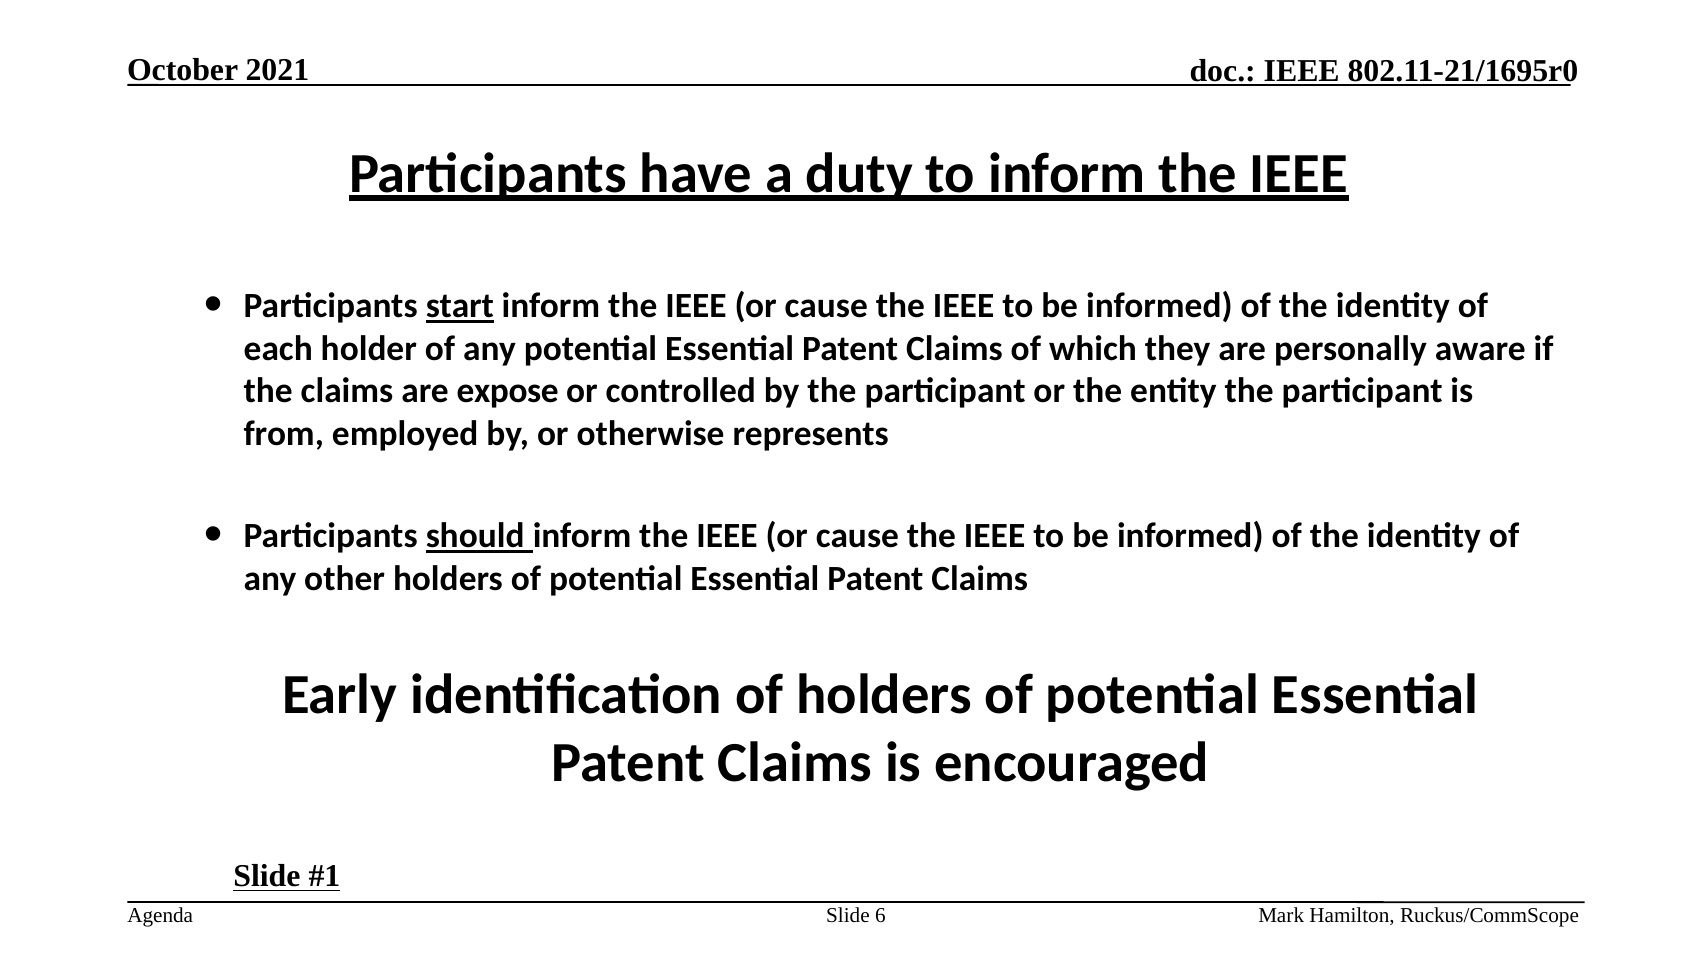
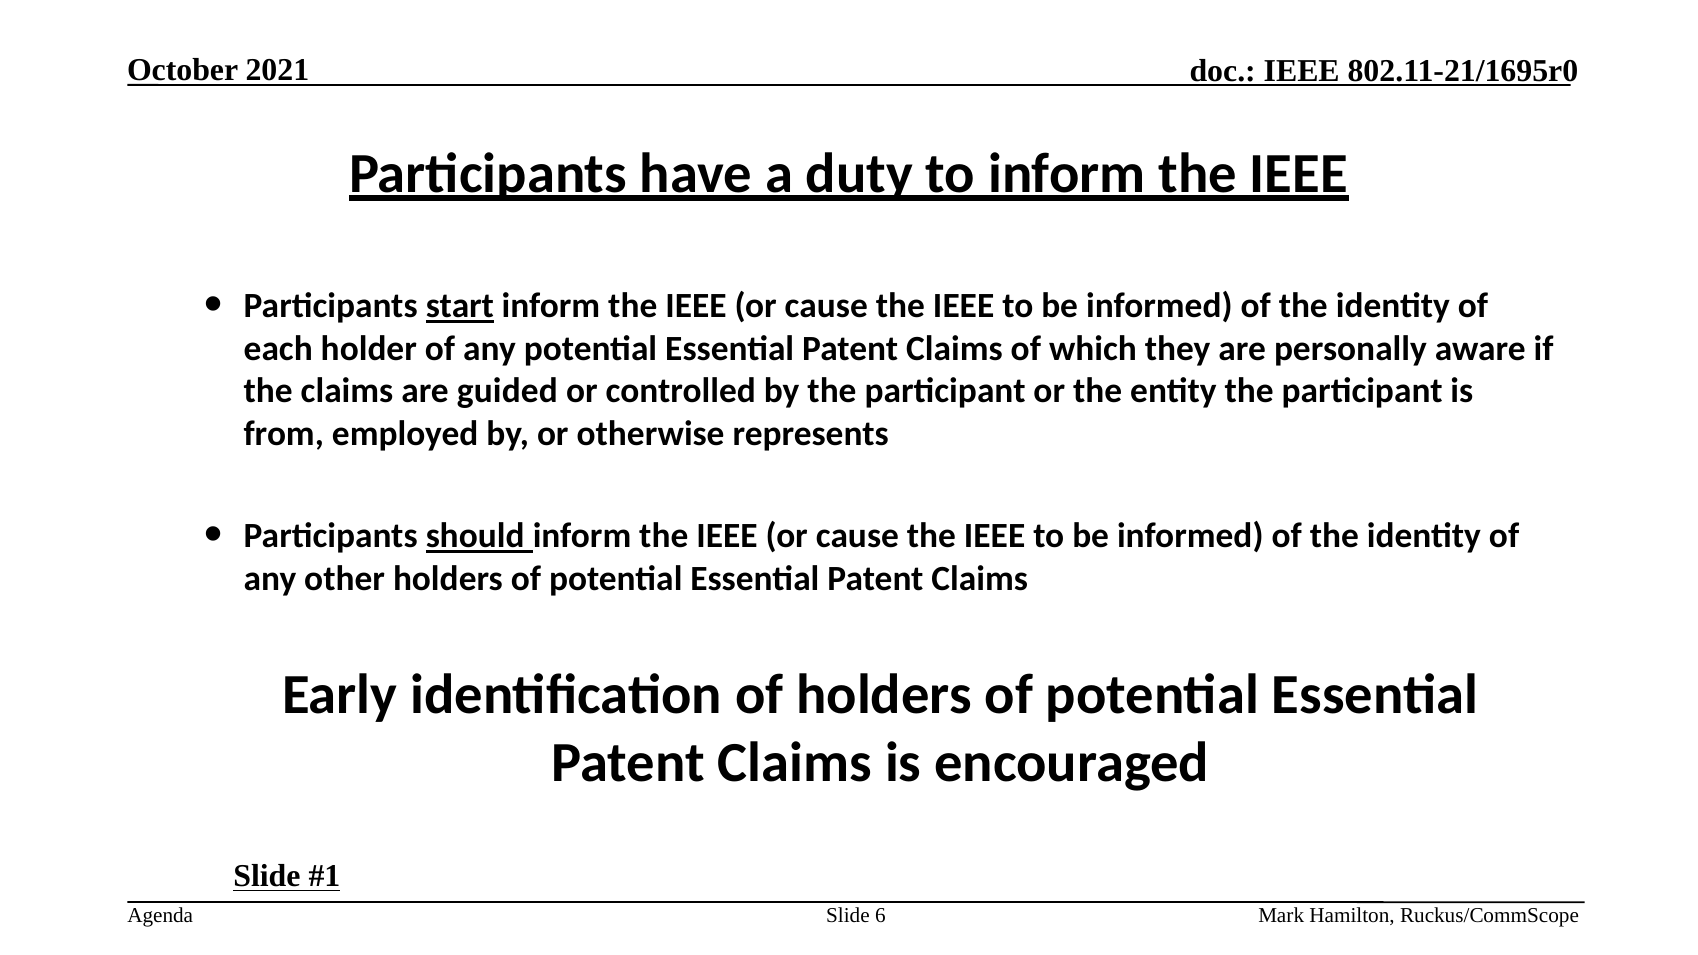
expose: expose -> guided
